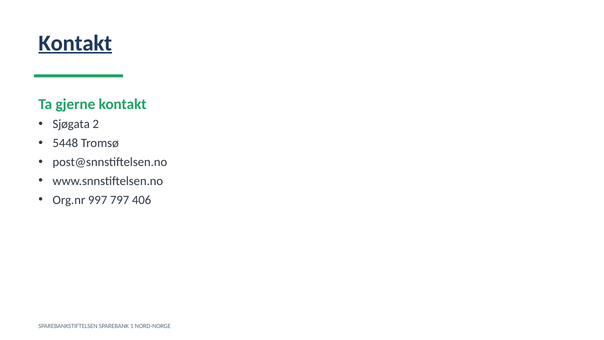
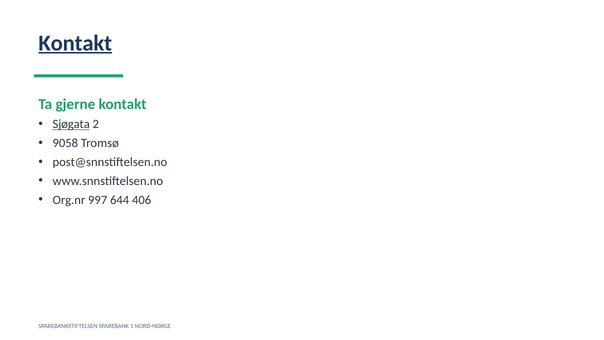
Sjøgata underline: none -> present
5448: 5448 -> 9058
797: 797 -> 644
